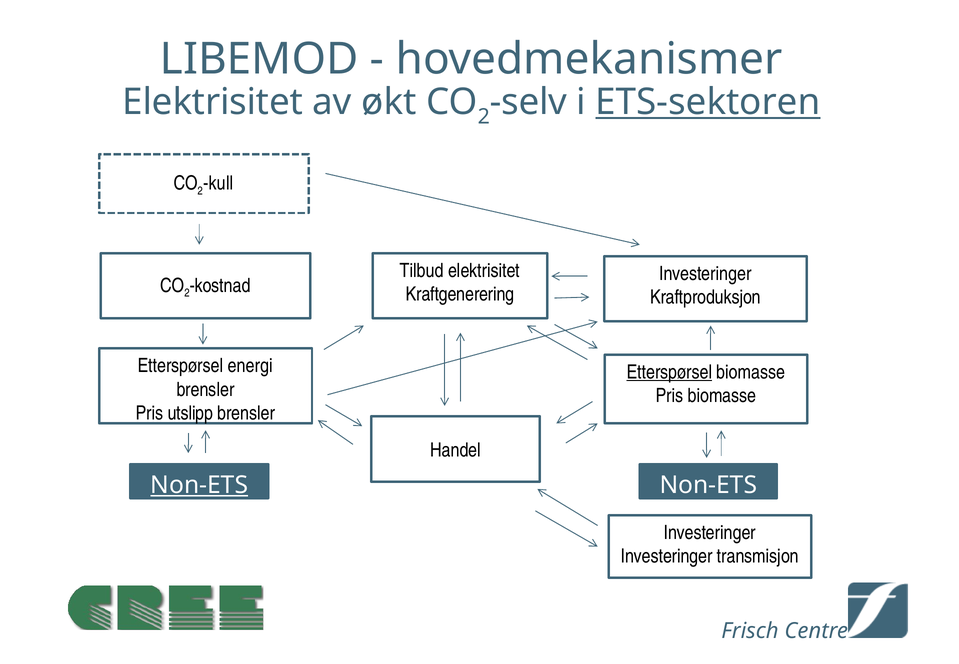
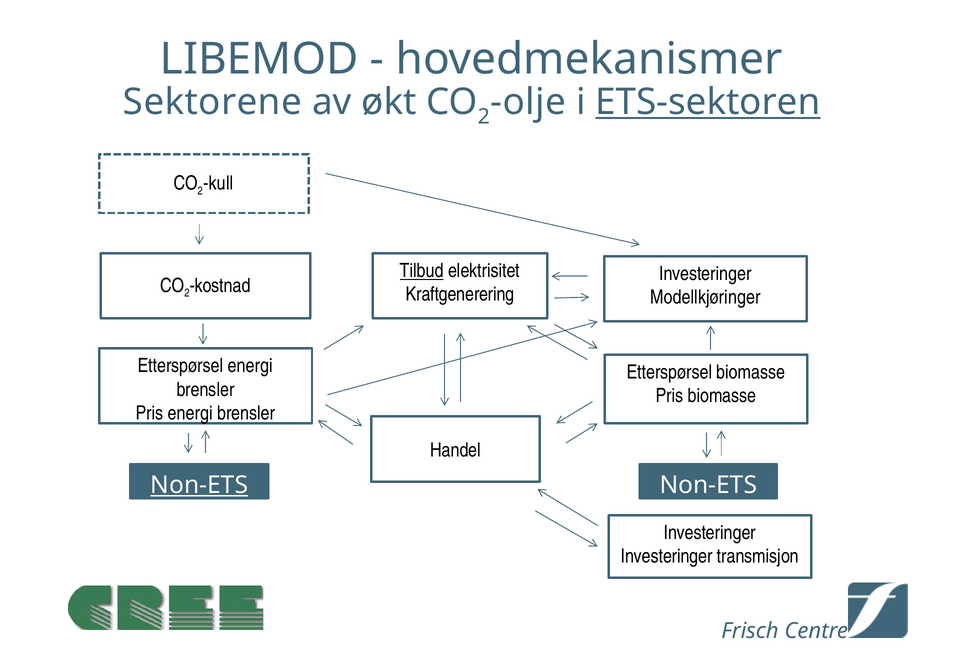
Elektrisitet at (213, 102): Elektrisitet -> Sektorene
selv: selv -> olje
Tilbud underline: none -> present
Kraftproduksjon: Kraftproduksjon -> Modellkjøringer
Etterspørsel at (669, 372) underline: present -> none
Pris utslipp: utslipp -> energi
